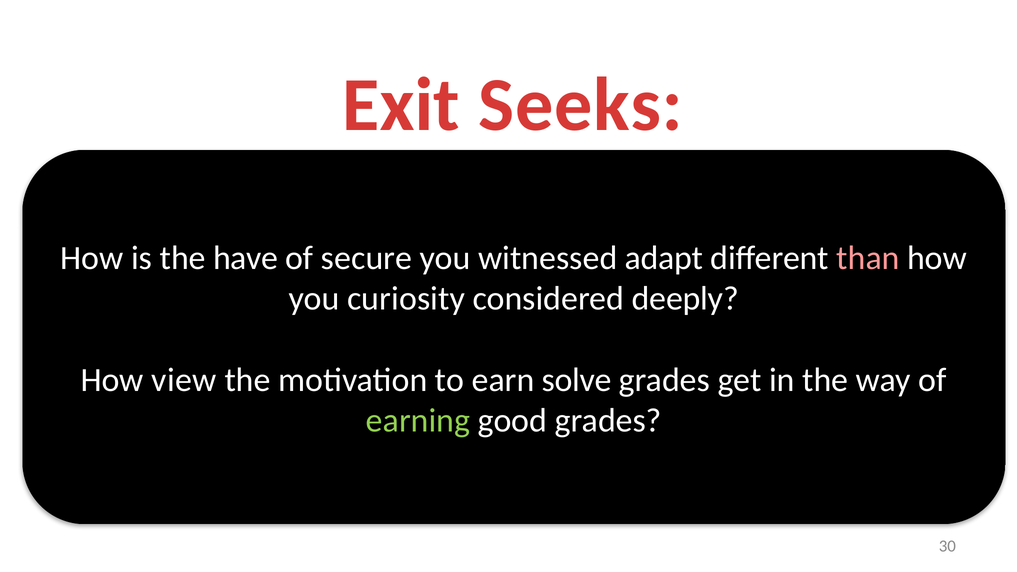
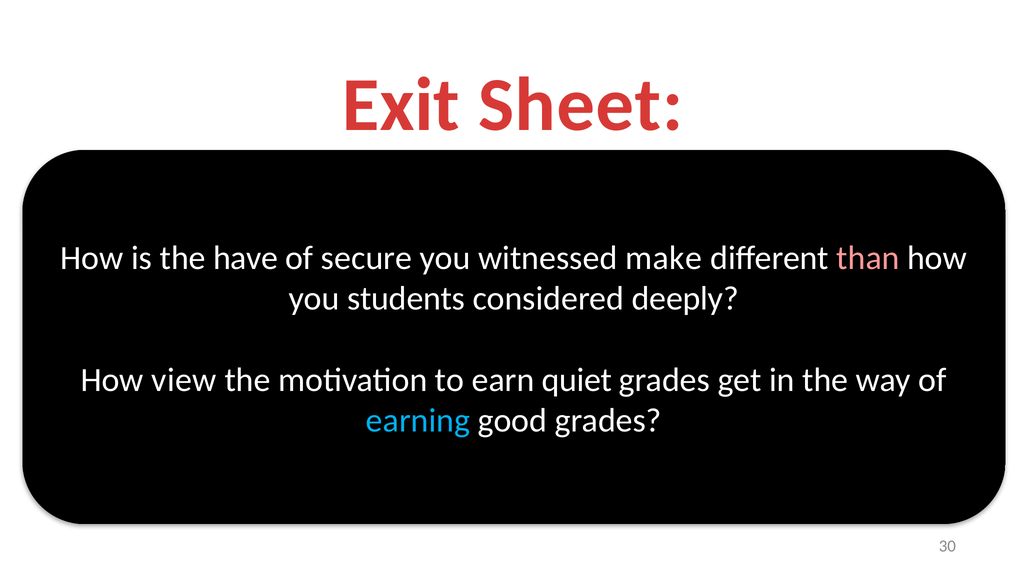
Seeks: Seeks -> Sheet
adapt: adapt -> make
curiosity: curiosity -> students
solve: solve -> quiet
earning colour: light green -> light blue
